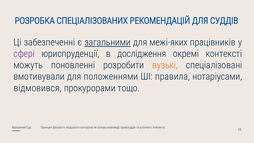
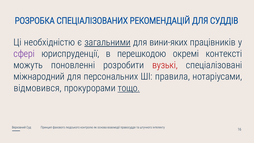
забезпеченні: забезпеченні -> необхідністю
межі-яких: межі-яких -> вини-яких
дослідження: дослідження -> перешкодою
вузькі colour: orange -> red
вмотивували: вмотивували -> міжнародний
положеннями: положеннями -> персональних
тощо underline: none -> present
